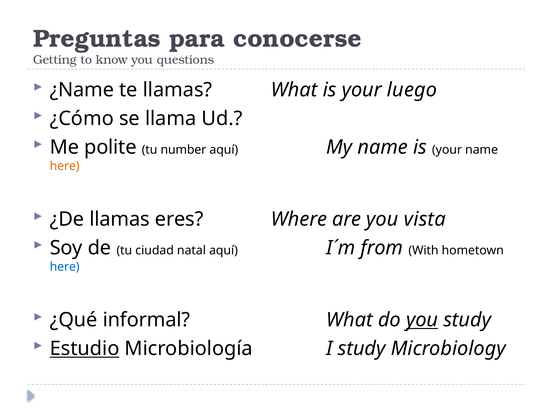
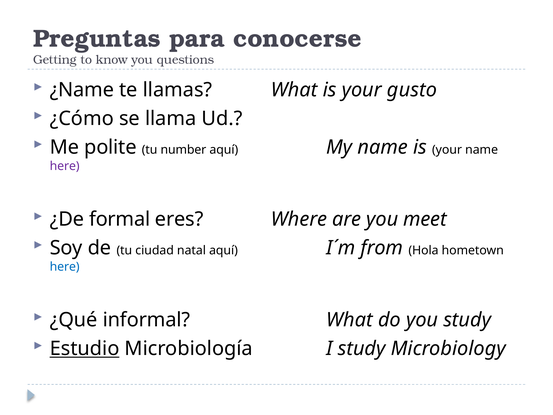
luego: luego -> gusto
here at (65, 166) colour: orange -> purple
¿De llamas: llamas -> formal
vista: vista -> meet
With: With -> Hola
you at (422, 320) underline: present -> none
